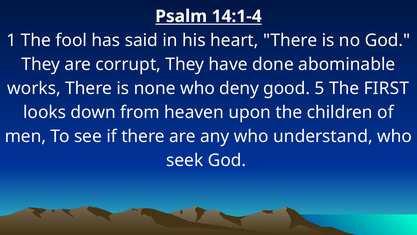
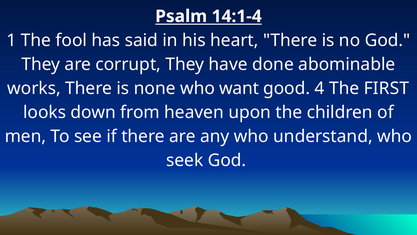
deny: deny -> want
5: 5 -> 4
